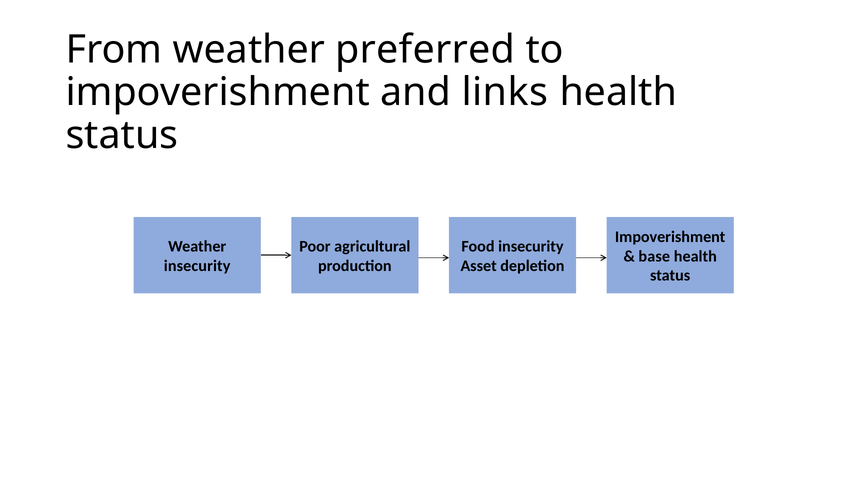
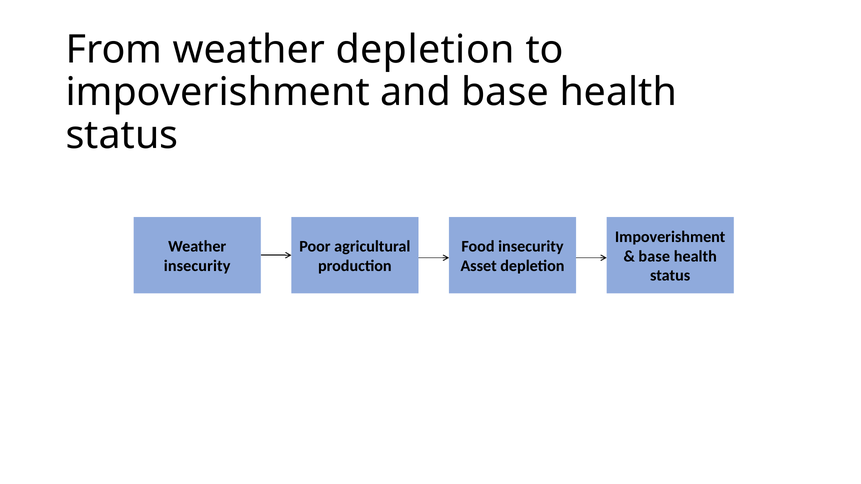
weather preferred: preferred -> depletion
and links: links -> base
